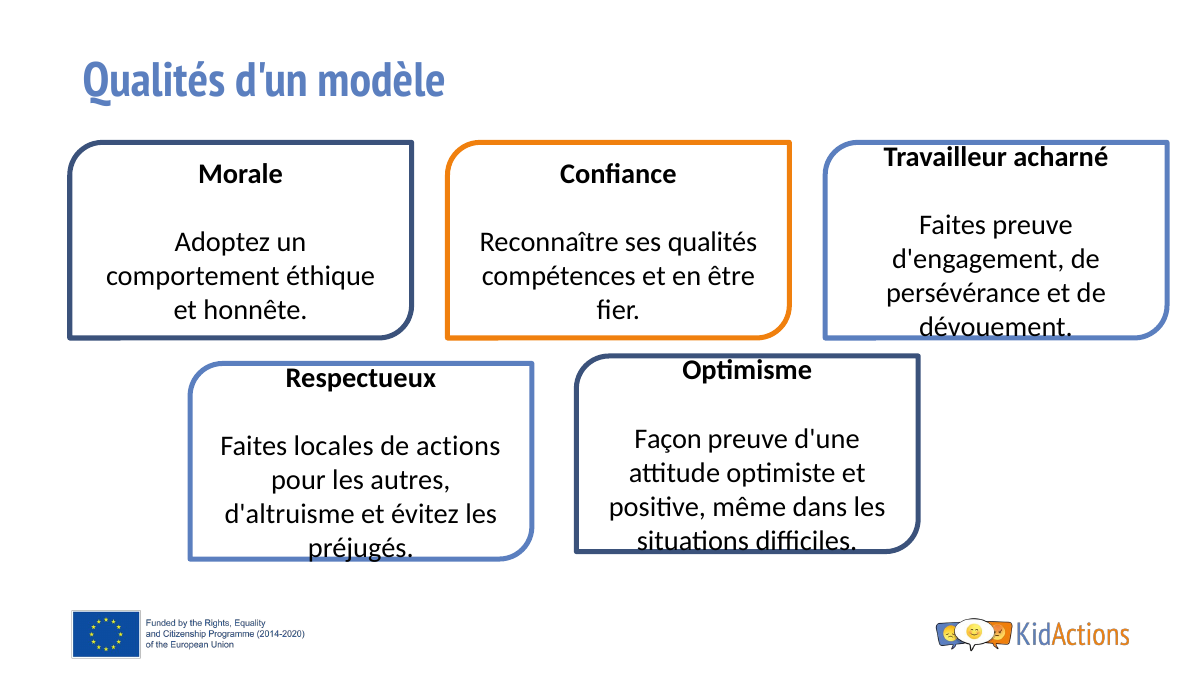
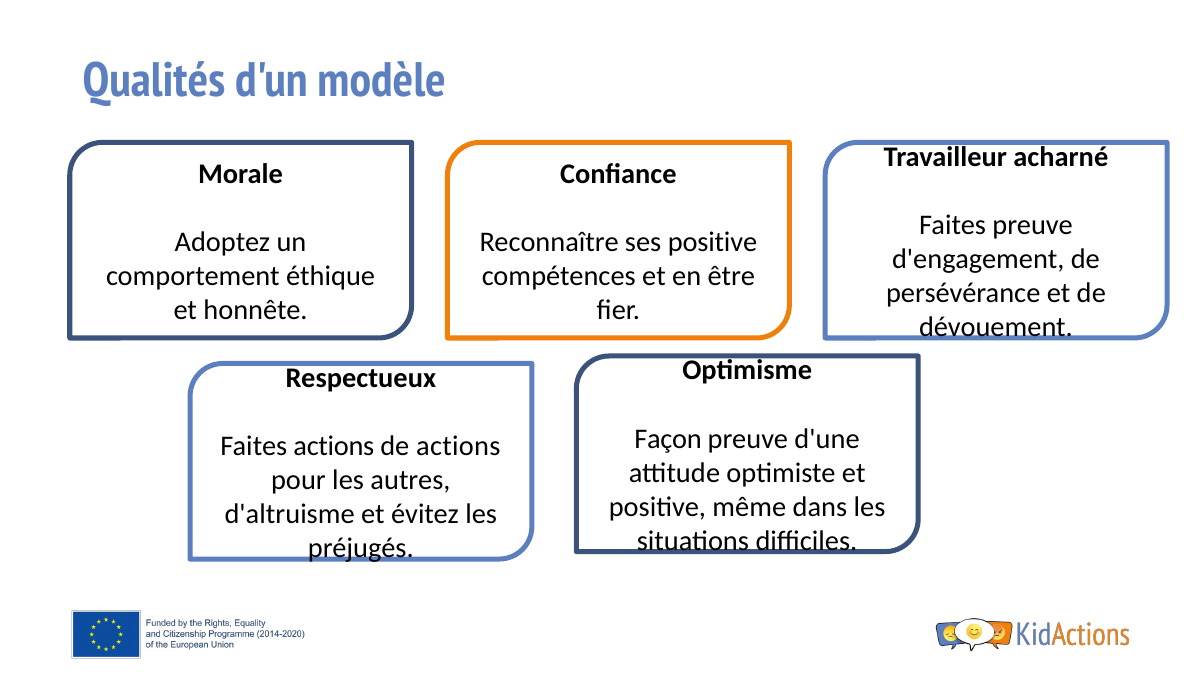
ses qualités: qualités -> positive
Faites locales: locales -> actions
